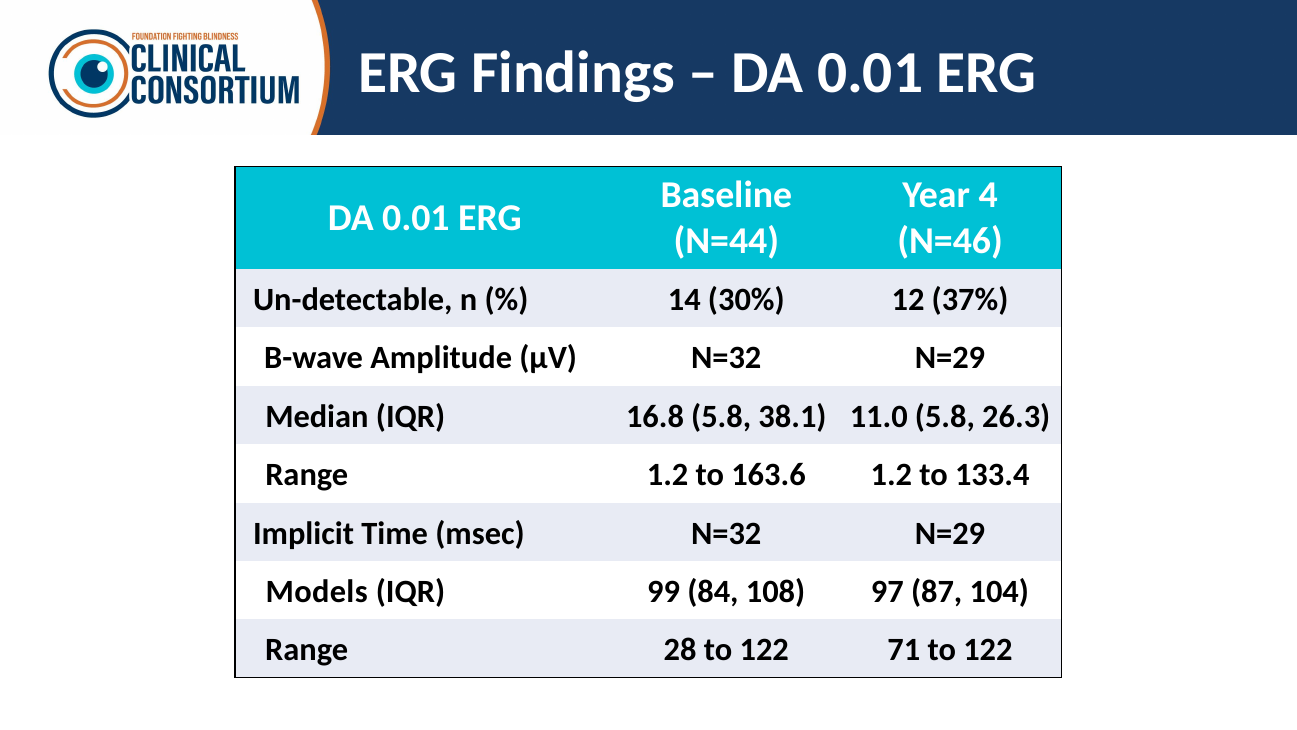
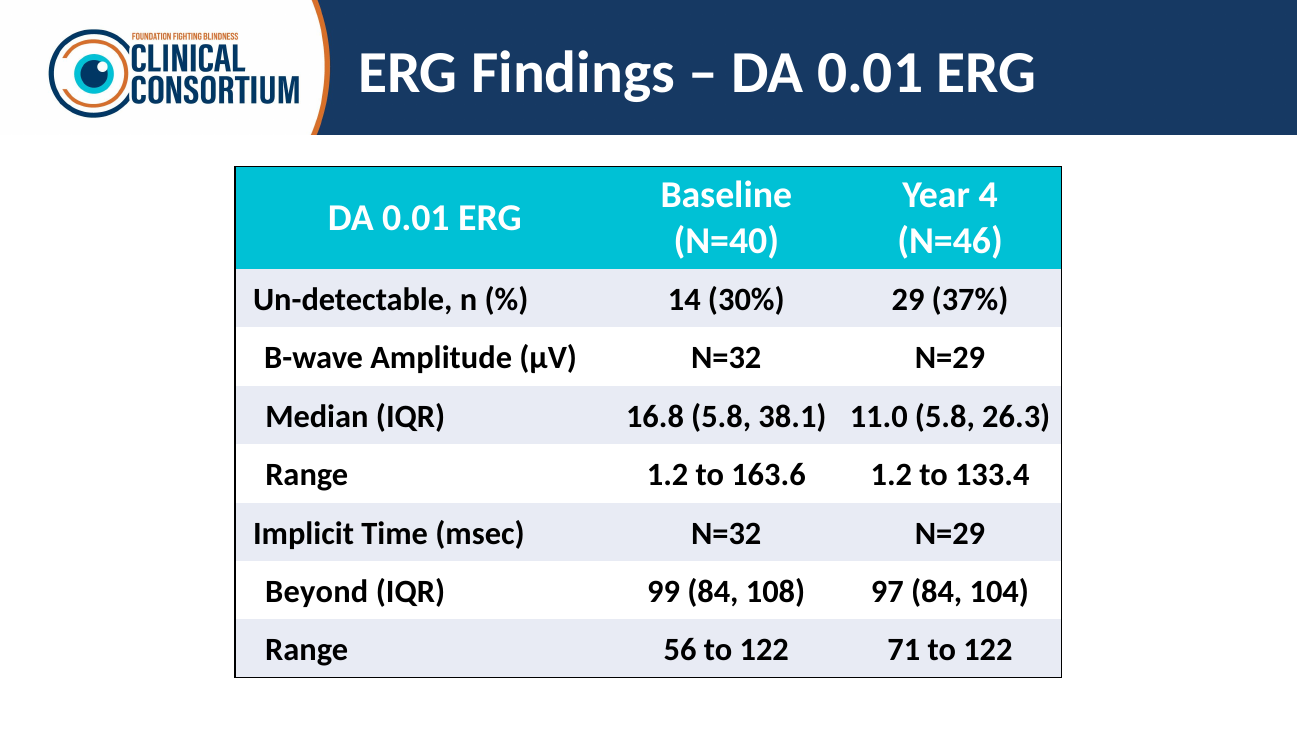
N=44: N=44 -> N=40
12: 12 -> 29
Models: Models -> Beyond
97 87: 87 -> 84
28: 28 -> 56
